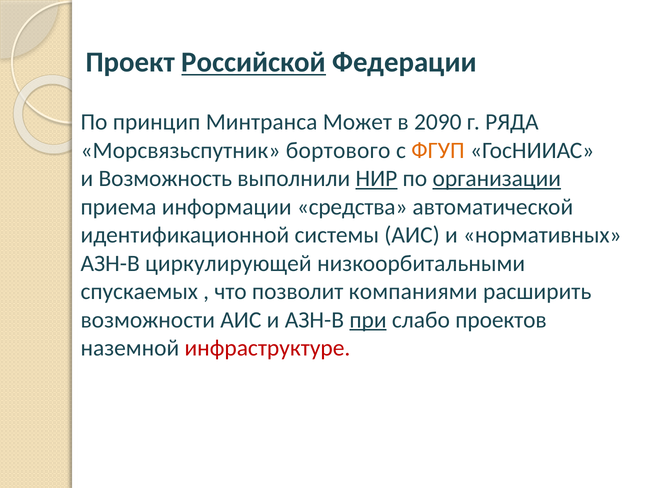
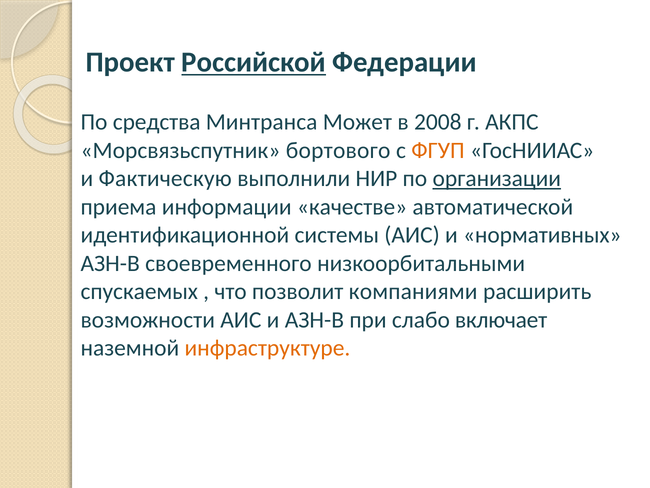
принцип: принцип -> средства
2090: 2090 -> 2008
РЯДА: РЯДА -> АКПС
Возможность: Возможность -> Фактическую
НИР underline: present -> none
средства: средства -> качестве
циркулирующей: циркулирующей -> своевременного
при underline: present -> none
проектов: проектов -> включает
инфраструктуре colour: red -> orange
